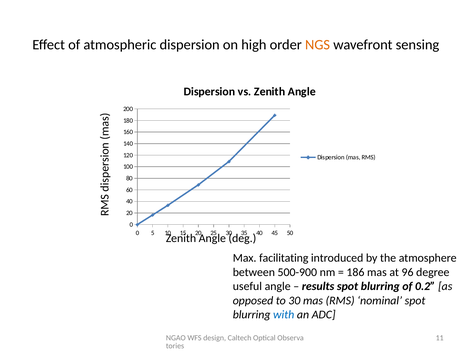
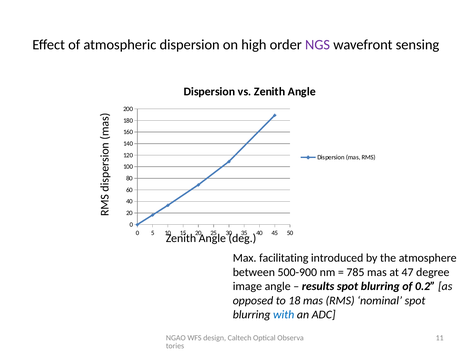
NGS colour: orange -> purple
186: 186 -> 785
96: 96 -> 47
useful: useful -> image
to 30: 30 -> 18
